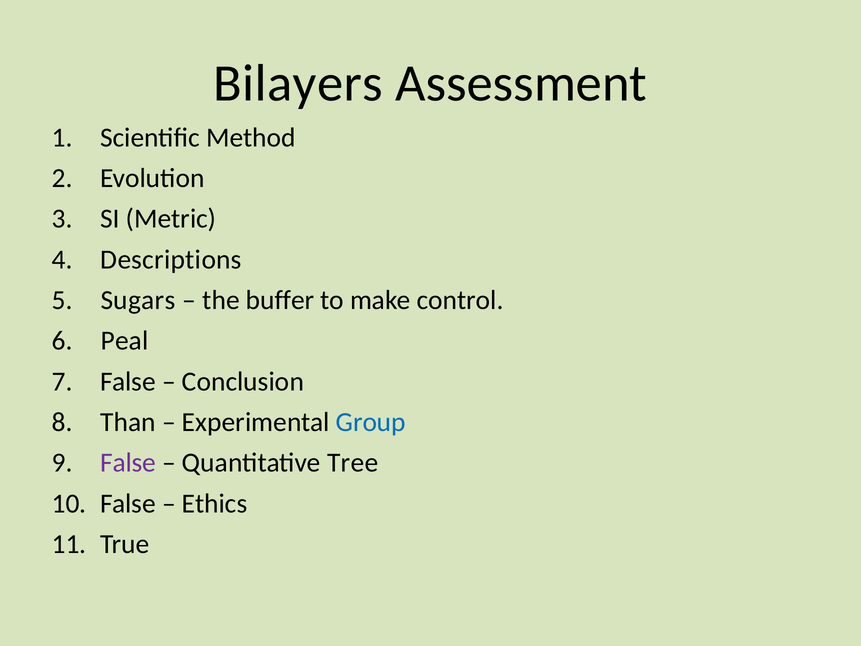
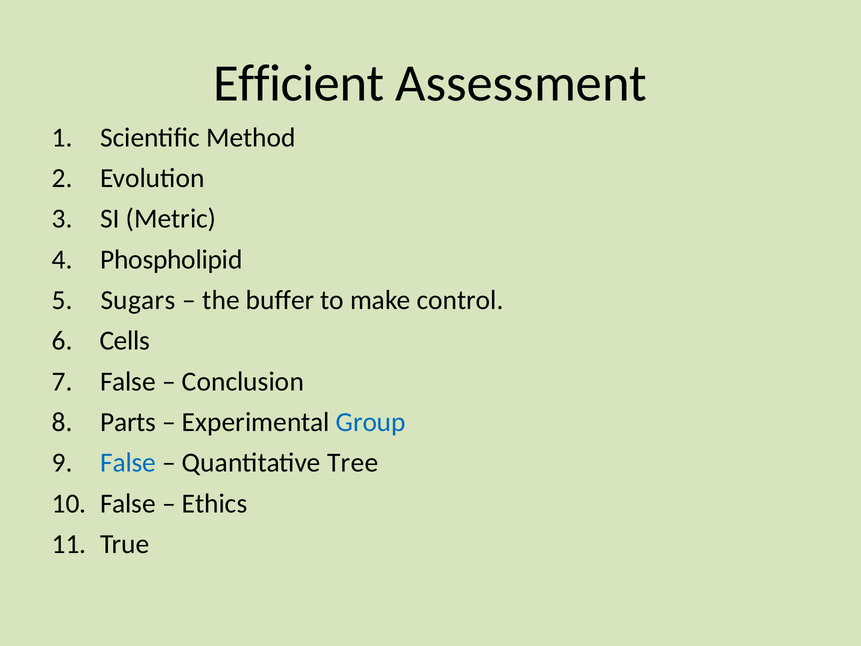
Bilayers: Bilayers -> Efficient
Descriptions: Descriptions -> Phospholipid
Peal: Peal -> Cells
Than: Than -> Parts
False at (128, 463) colour: purple -> blue
